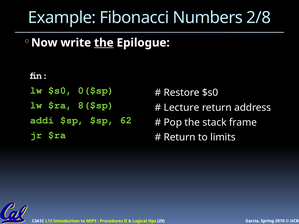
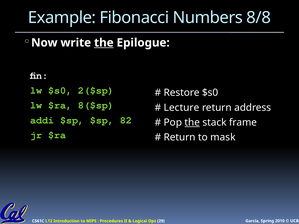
2/8: 2/8 -> 8/8
0($sp: 0($sp -> 2($sp
62: 62 -> 82
the at (192, 123) underline: none -> present
limits: limits -> mask
